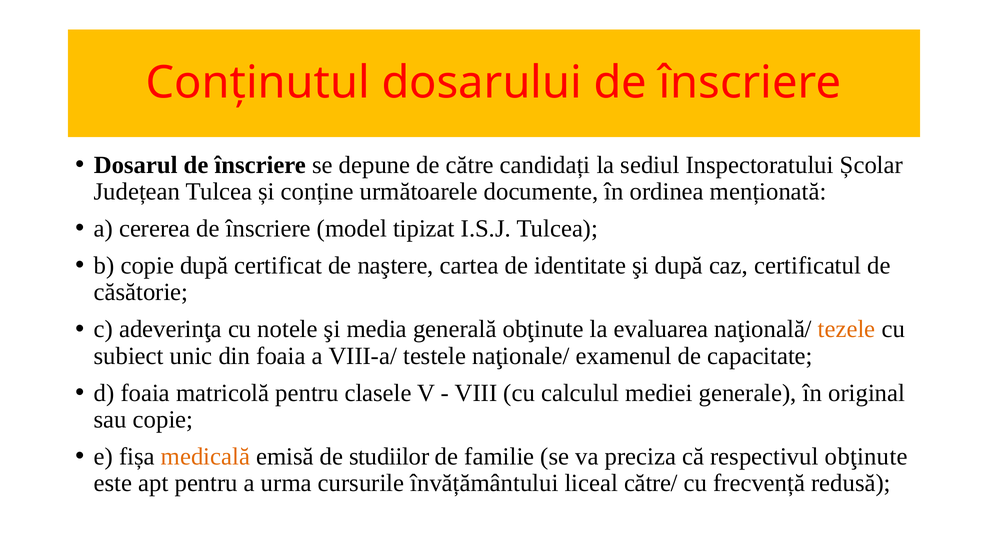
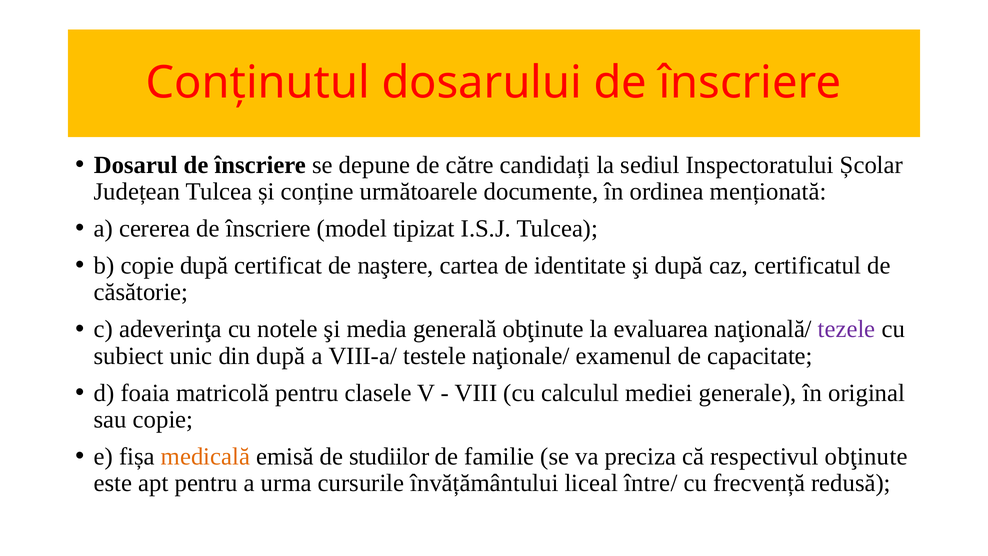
tezele colour: orange -> purple
din foaia: foaia -> după
către/: către/ -> între/
